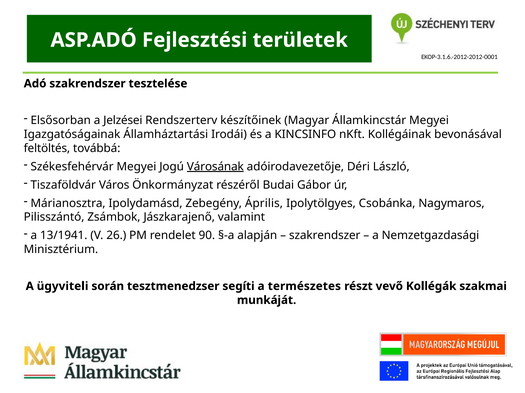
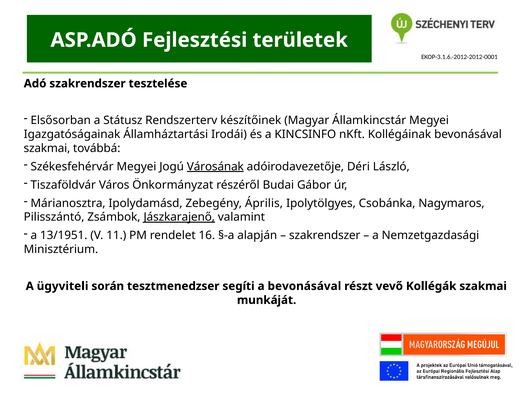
Jelzései: Jelzései -> Státusz
feltöltés at (47, 148): feltöltés -> szakmai
Jászkarajenő underline: none -> present
13/1941: 13/1941 -> 13/1951
26: 26 -> 11
90: 90 -> 16
a természetes: természetes -> bevonásával
